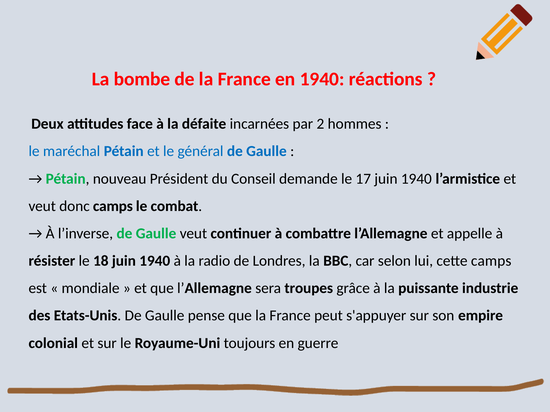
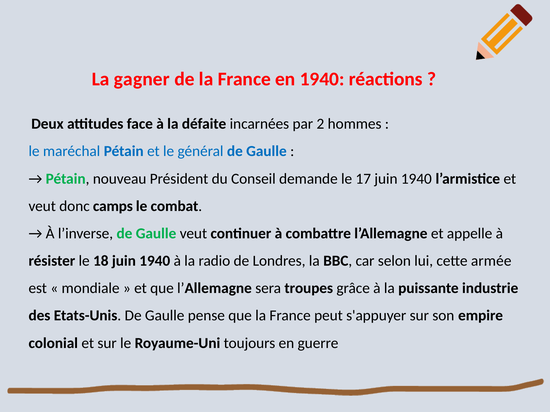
bombe: bombe -> gagner
cette camps: camps -> armée
